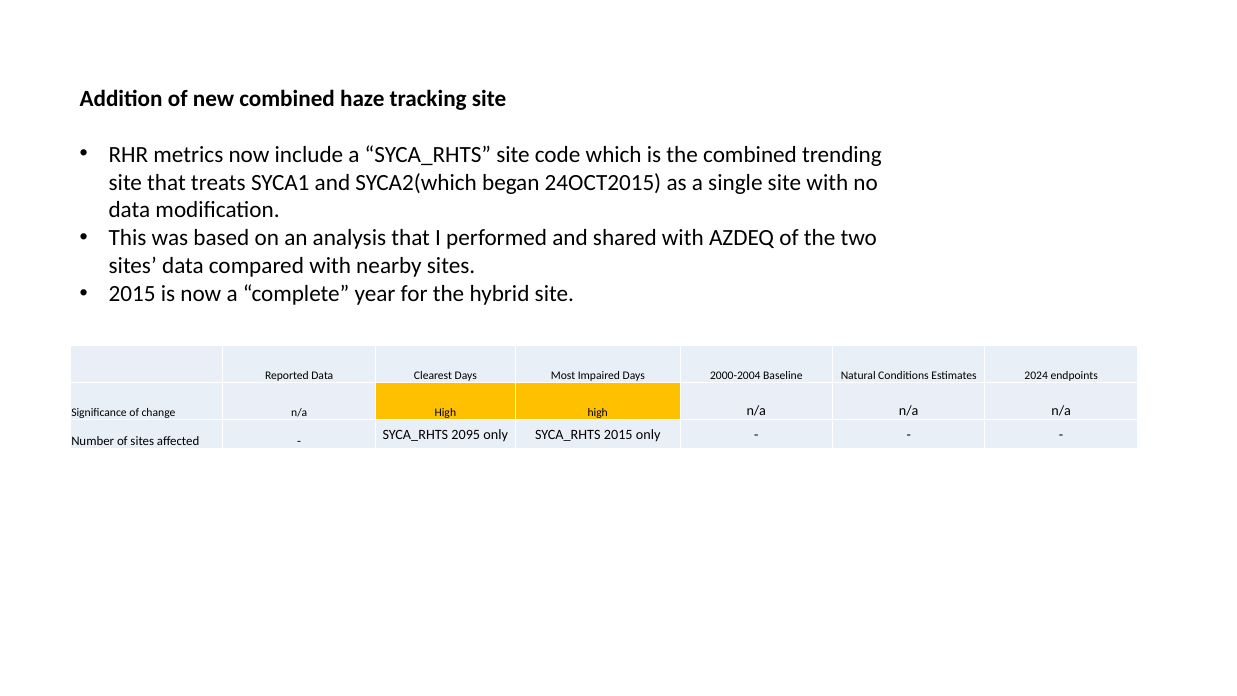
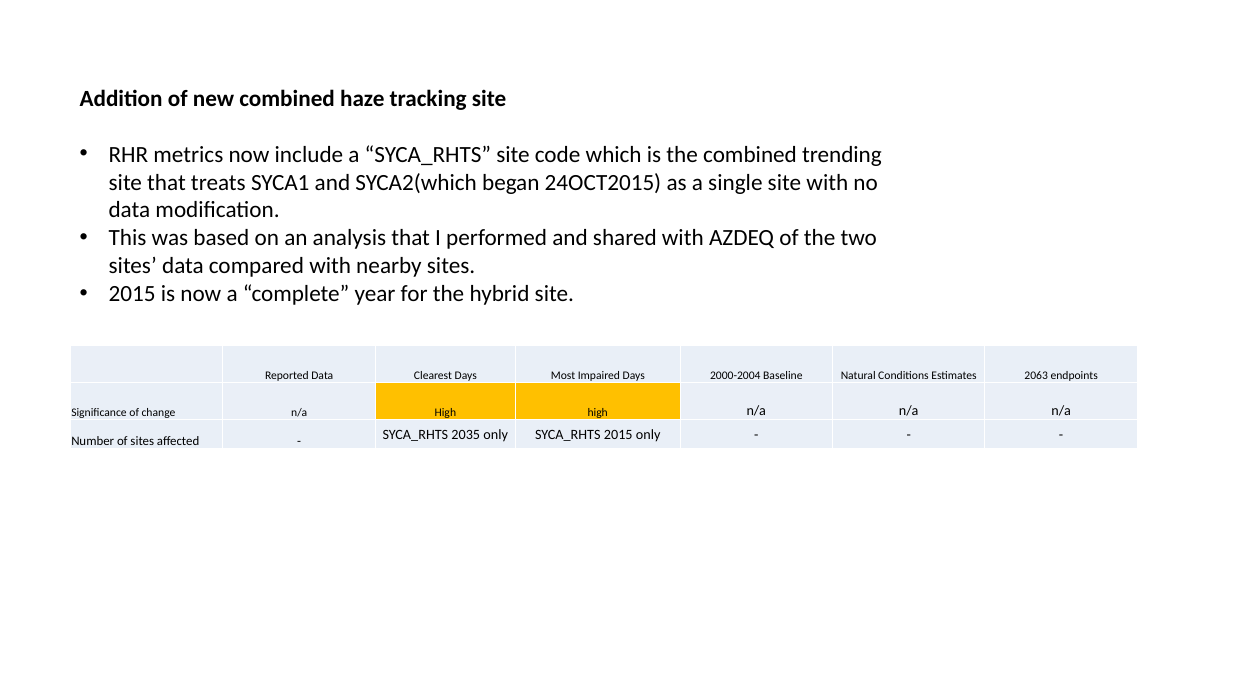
2024: 2024 -> 2063
2095: 2095 -> 2035
